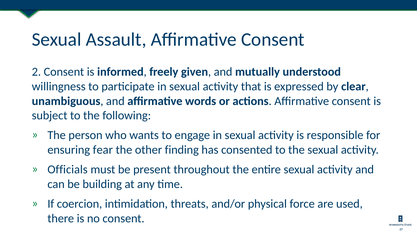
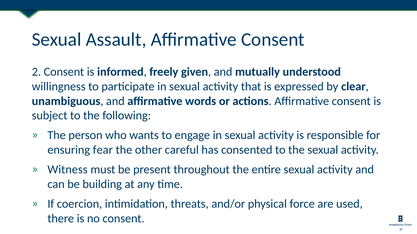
finding: finding -> careful
Officials: Officials -> Witness
